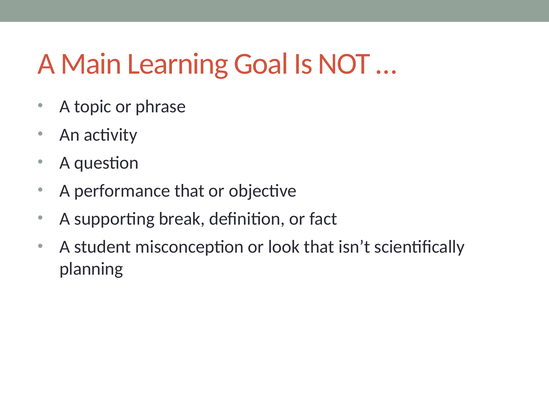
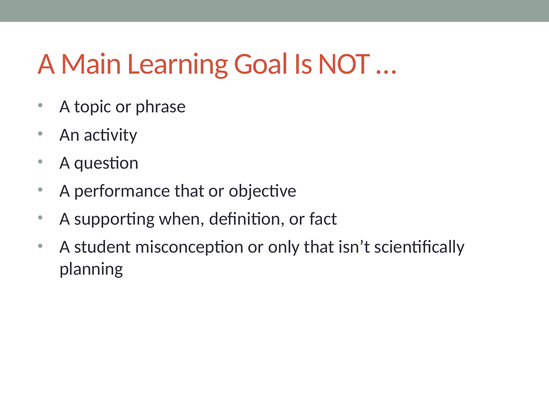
break: break -> when
look: look -> only
